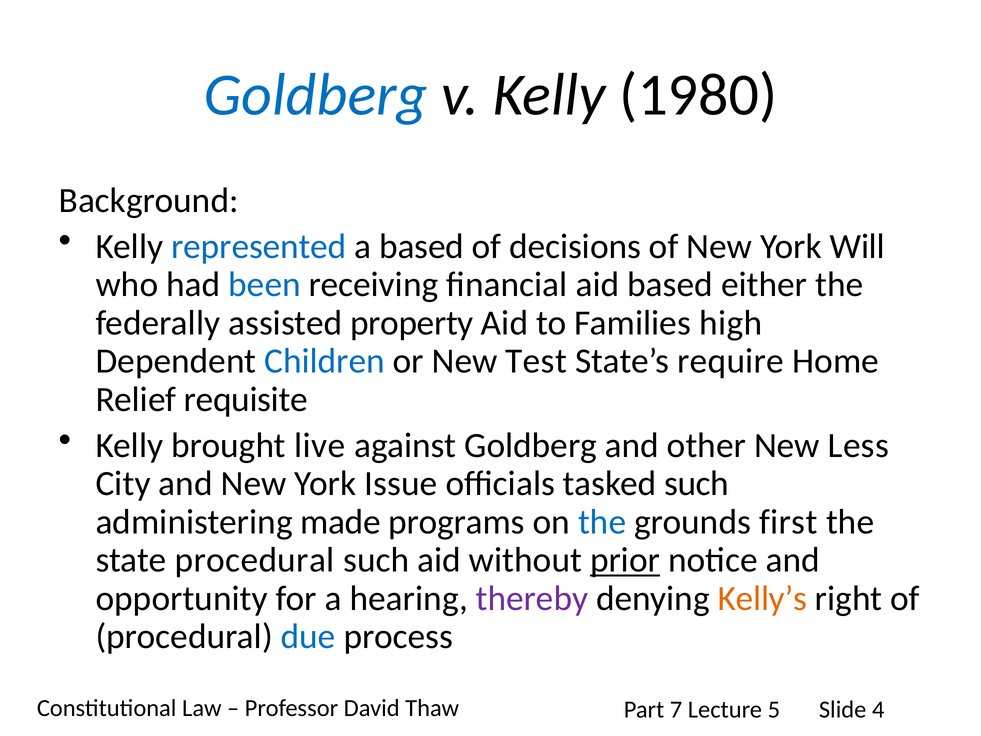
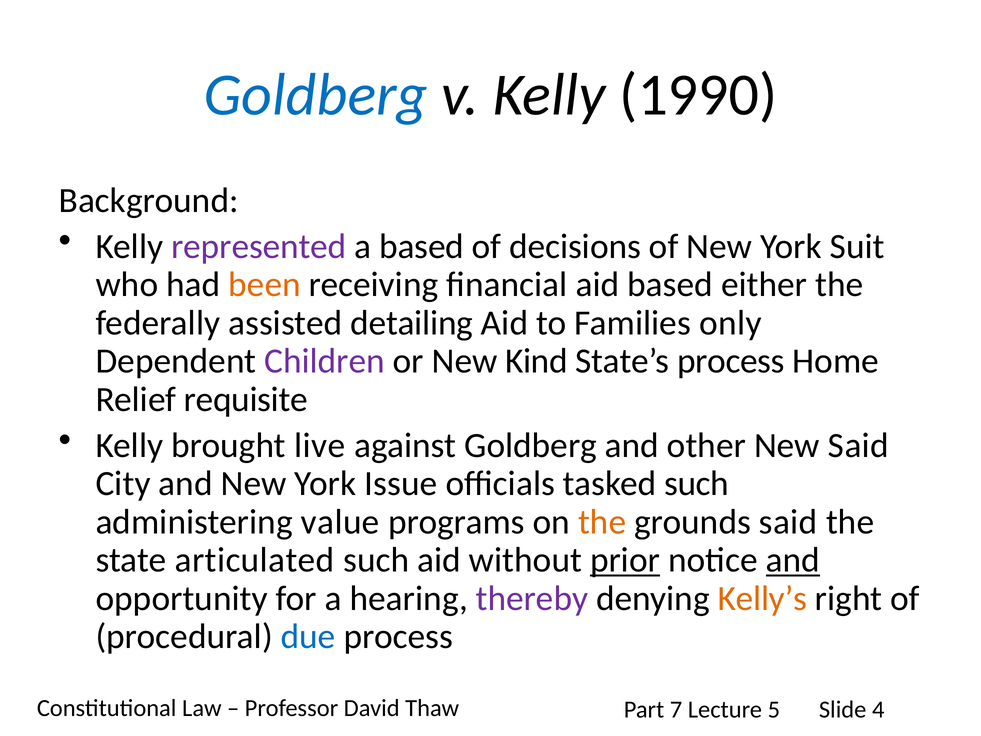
1980: 1980 -> 1990
represented colour: blue -> purple
Will: Will -> Suit
been colour: blue -> orange
property: property -> detailing
high: high -> only
Children colour: blue -> purple
Test: Test -> Kind
State’s require: require -> process
New Less: Less -> Said
made: made -> value
the at (602, 522) colour: blue -> orange
grounds first: first -> said
state procedural: procedural -> articulated
and at (793, 560) underline: none -> present
